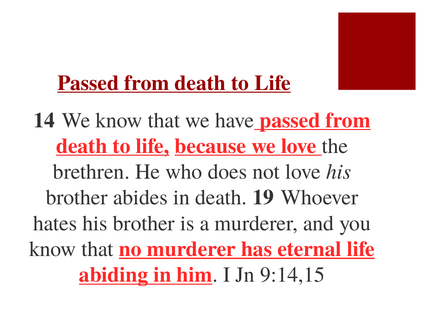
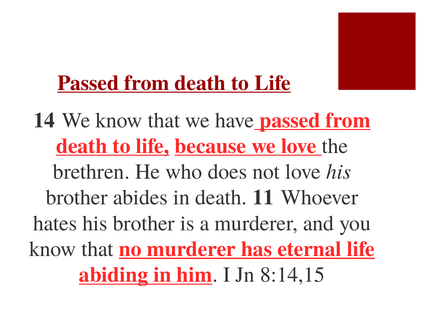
19: 19 -> 11
9:14,15: 9:14,15 -> 8:14,15
